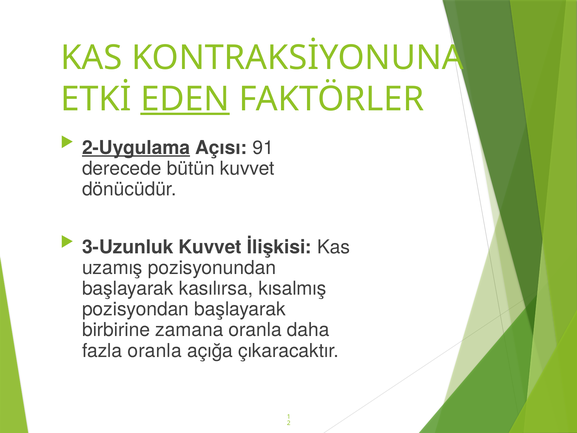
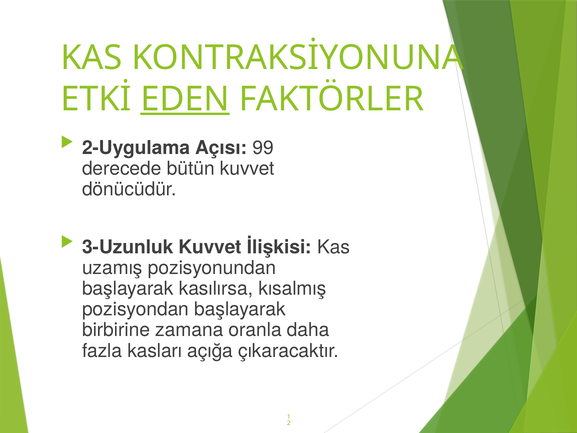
2-Uygulama underline: present -> none
91: 91 -> 99
fazla oranla: oranla -> kasları
